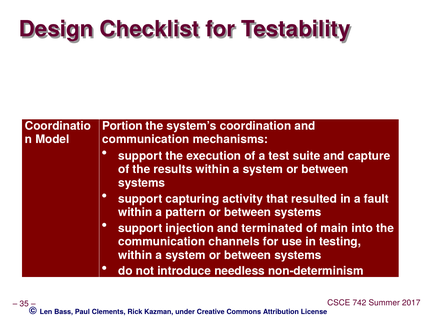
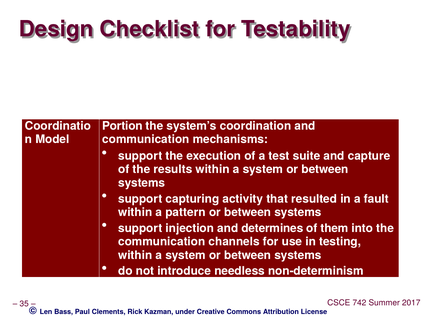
terminated: terminated -> determines
main: main -> them
